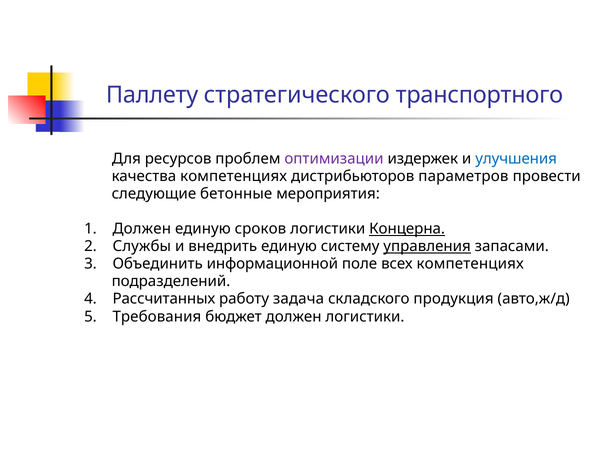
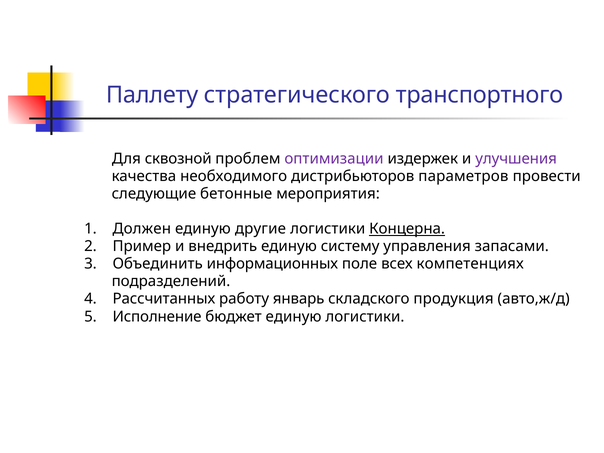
ресурсов: ресурсов -> сквозной
улучшения colour: blue -> purple
качества компетенциях: компетенциях -> необходимого
сроков: сроков -> другие
Службы: Службы -> Пример
управления underline: present -> none
информационной: информационной -> информационных
задача: задача -> январь
Требования: Требования -> Исполнение
бюджет должен: должен -> единую
